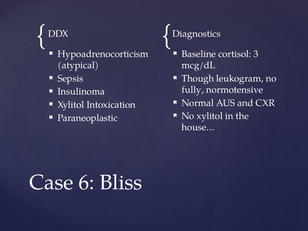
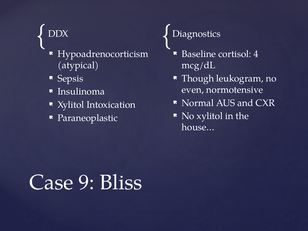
3: 3 -> 4
fully: fully -> even
6: 6 -> 9
